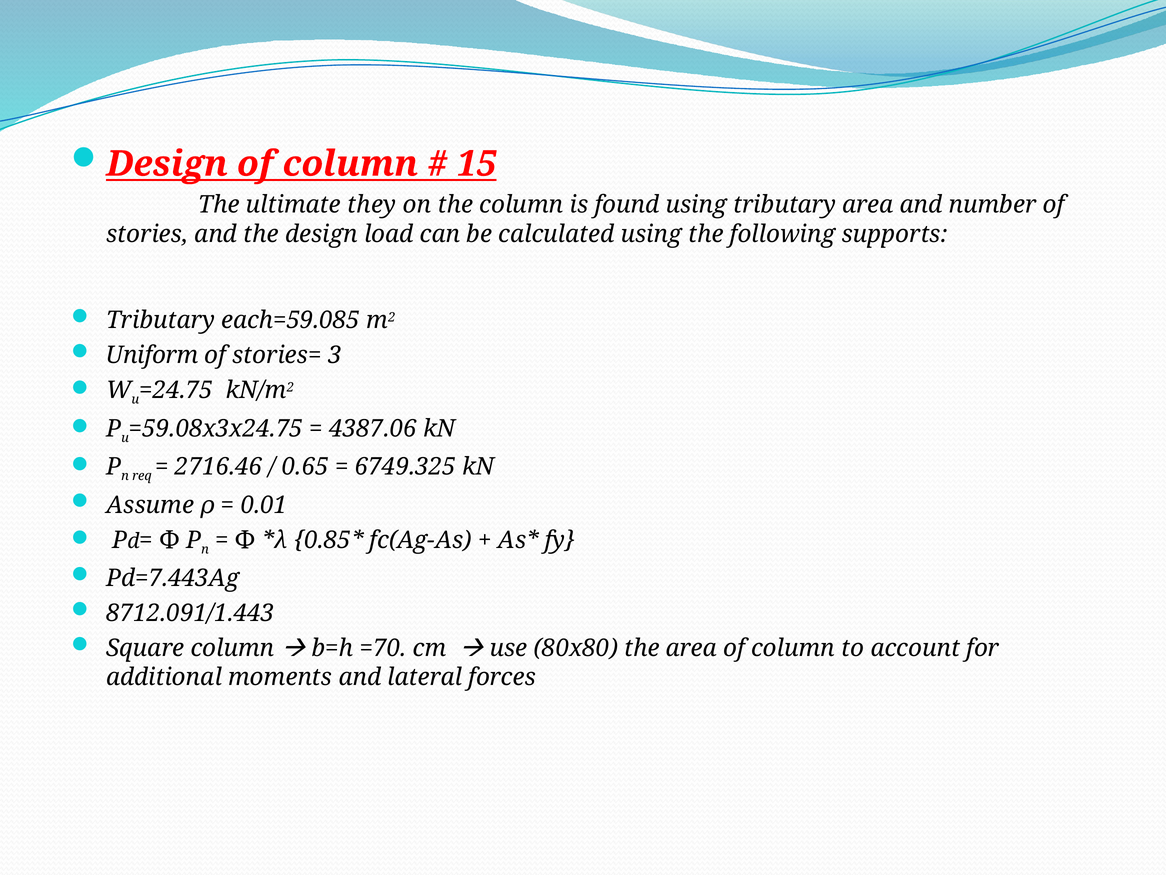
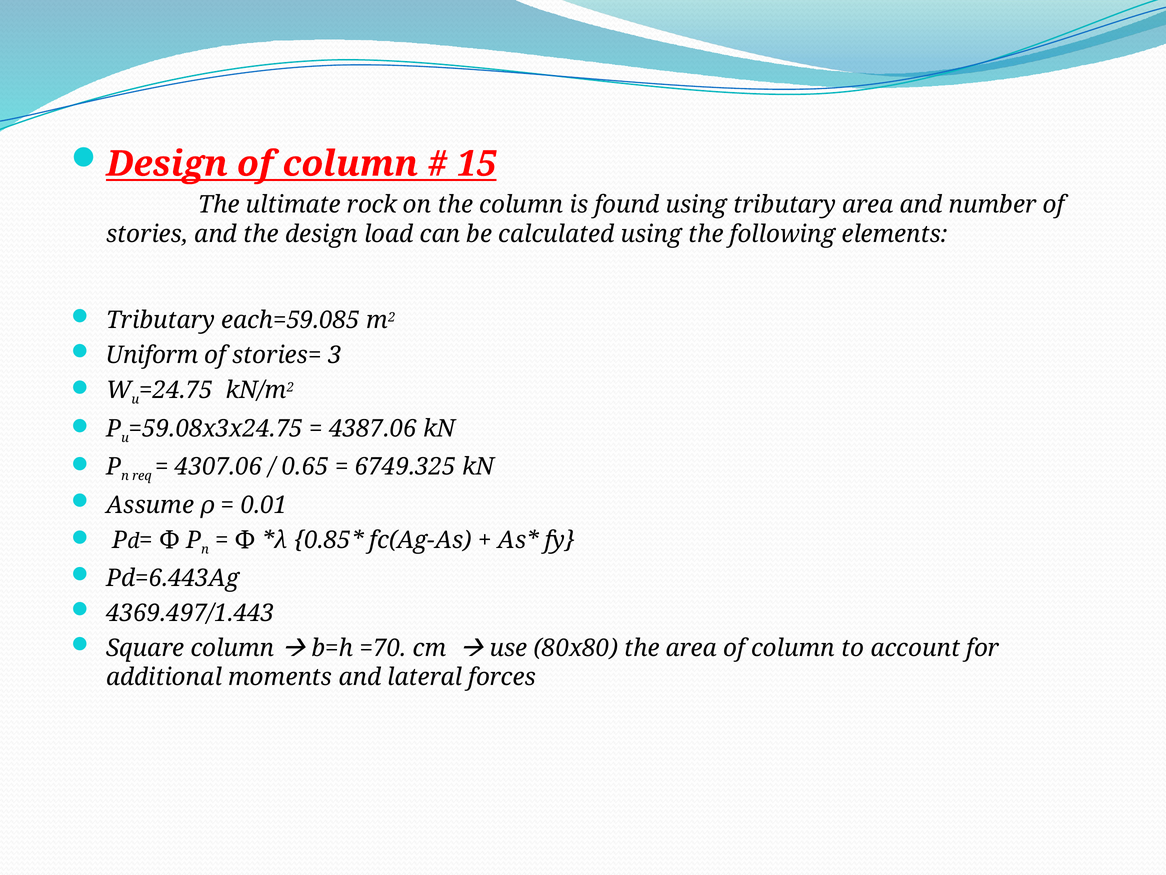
they: they -> rock
supports: supports -> elements
2716.46: 2716.46 -> 4307.06
Pd=7.443Ag: Pd=7.443Ag -> Pd=6.443Ag
8712.091/1.443: 8712.091/1.443 -> 4369.497/1.443
